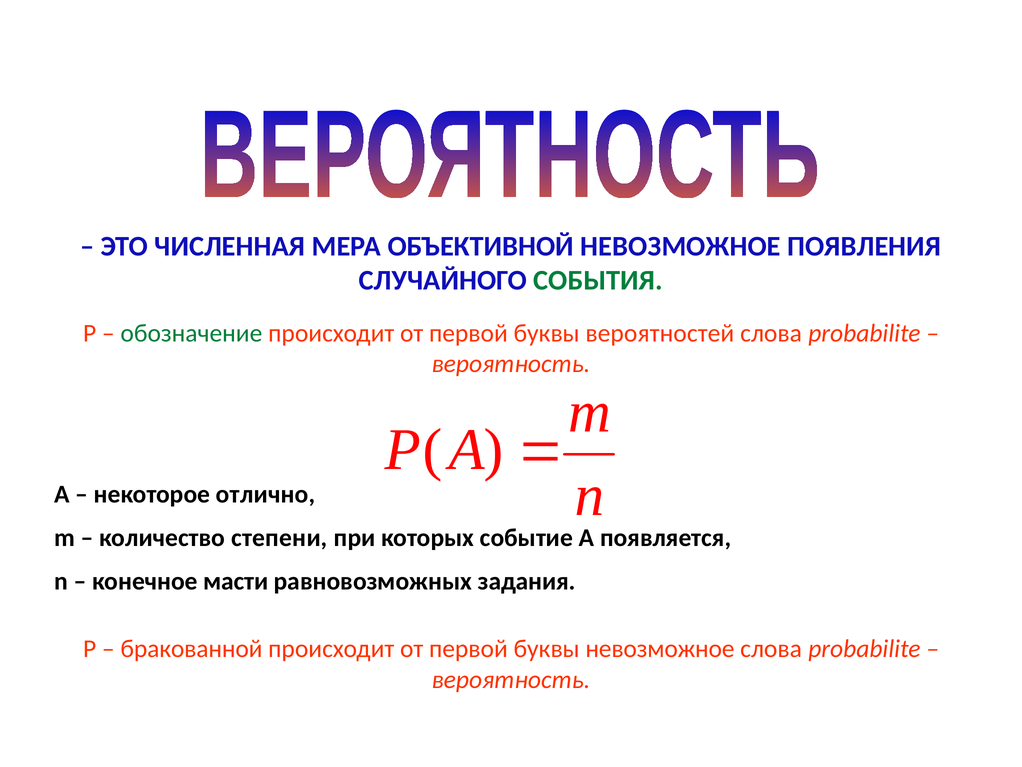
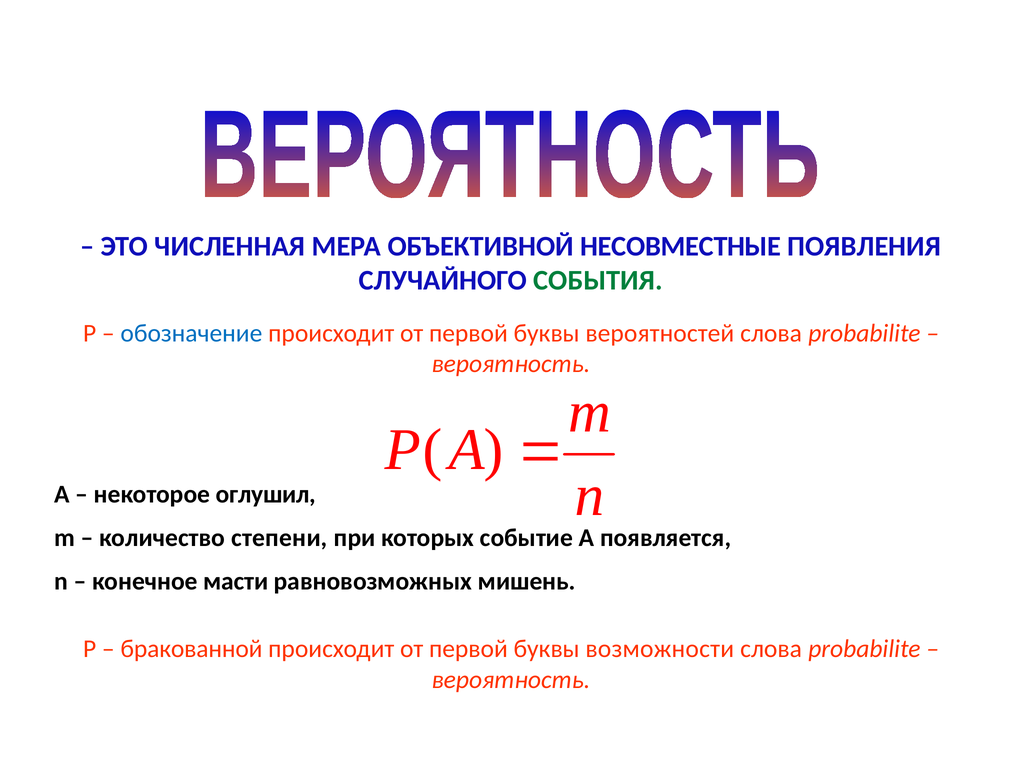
ОБЪЕКТИВНОЙ НЕВОЗМОЖНОЕ: НЕВОЗМОЖНОЕ -> НЕСОВМЕСТНЫЕ
обозначение colour: green -> blue
отлично: отлично -> оглушил
задания: задания -> мишень
буквы невозможное: невозможное -> возможности
